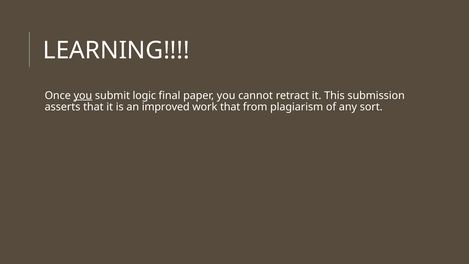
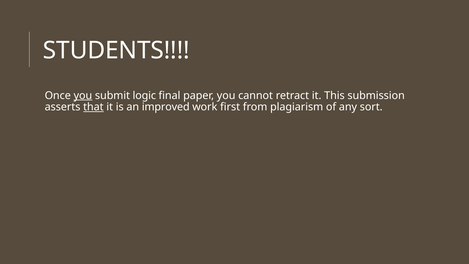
LEARNING: LEARNING -> STUDENTS
that at (93, 107) underline: none -> present
work that: that -> first
